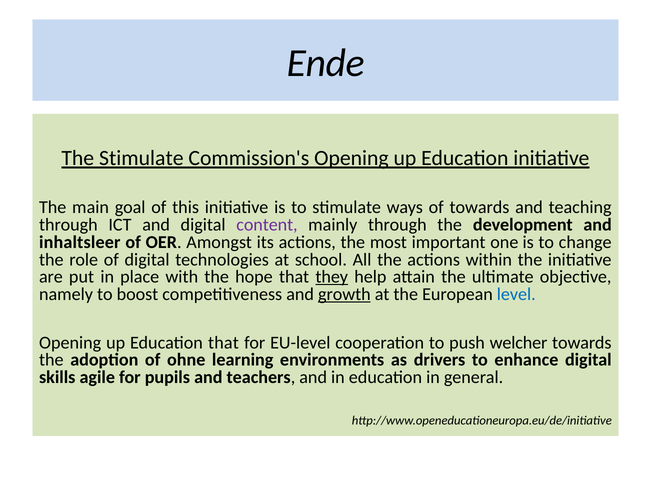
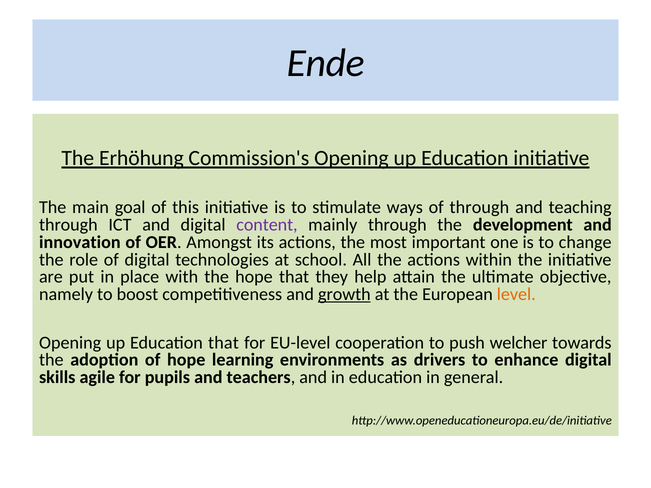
The Stimulate: Stimulate -> Erhöhung
of towards: towards -> through
inhaltsleer: inhaltsleer -> innovation
they underline: present -> none
level colour: blue -> orange
of ohne: ohne -> hope
